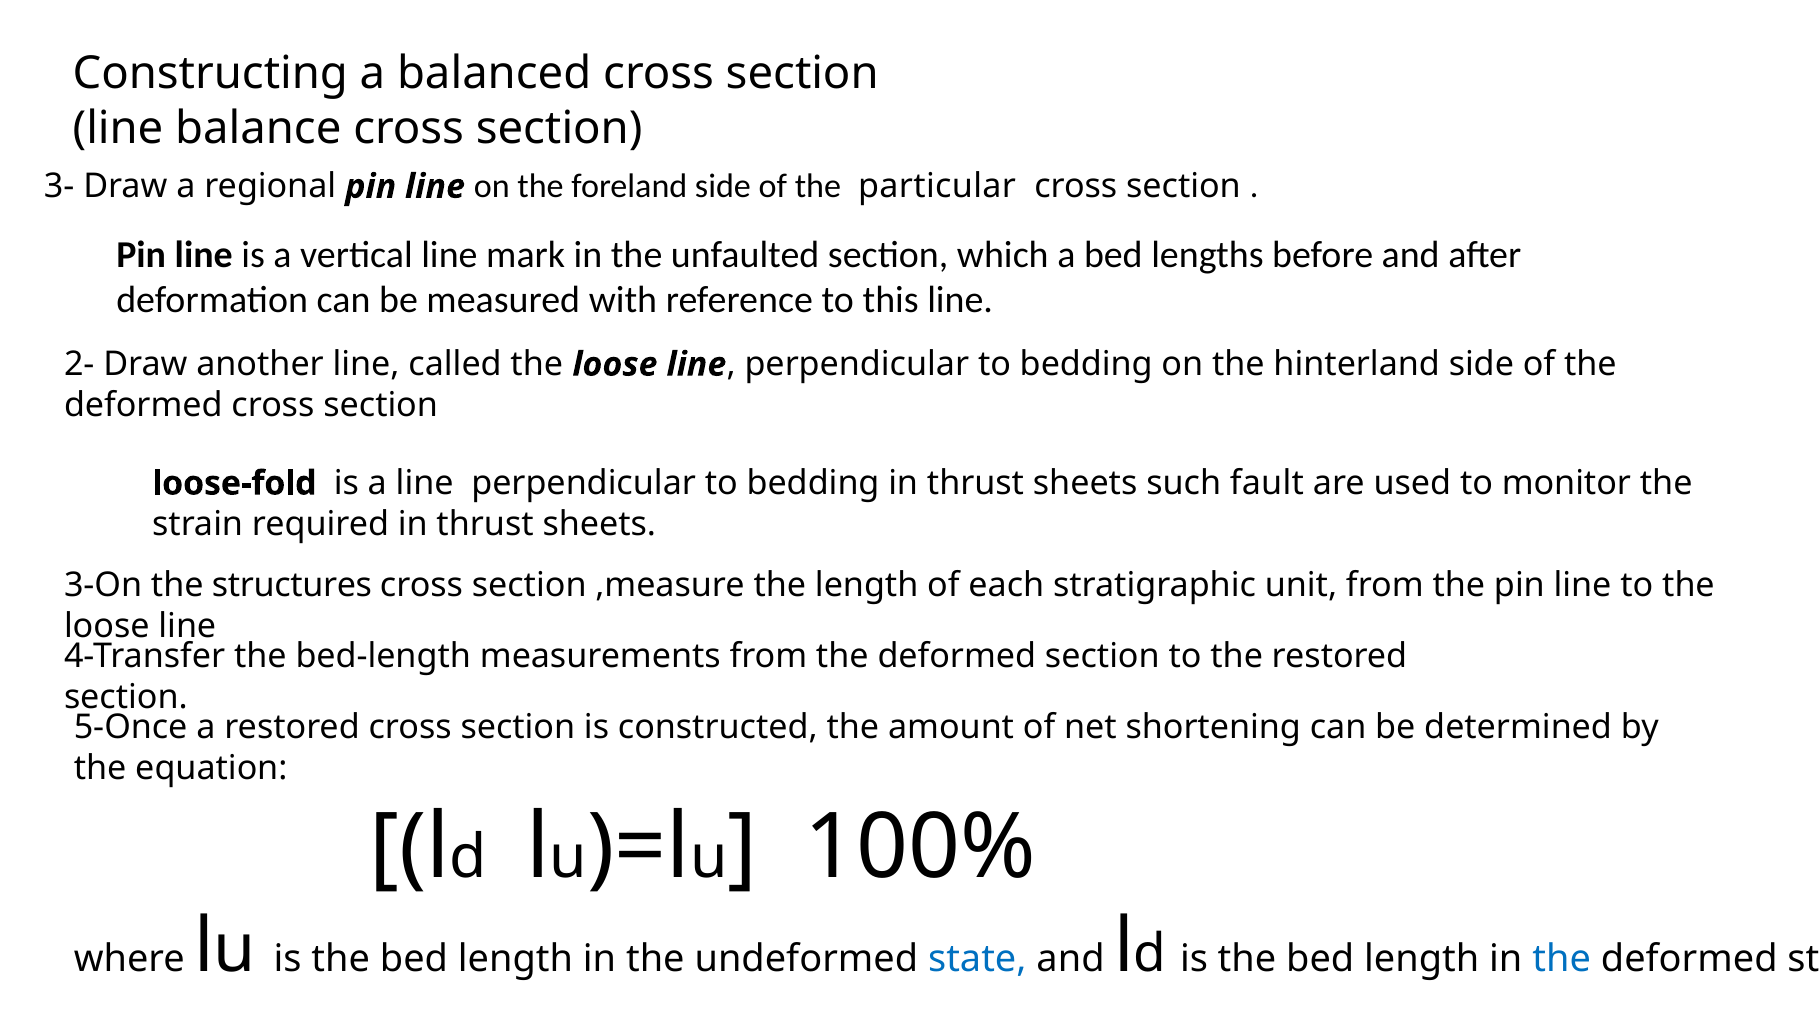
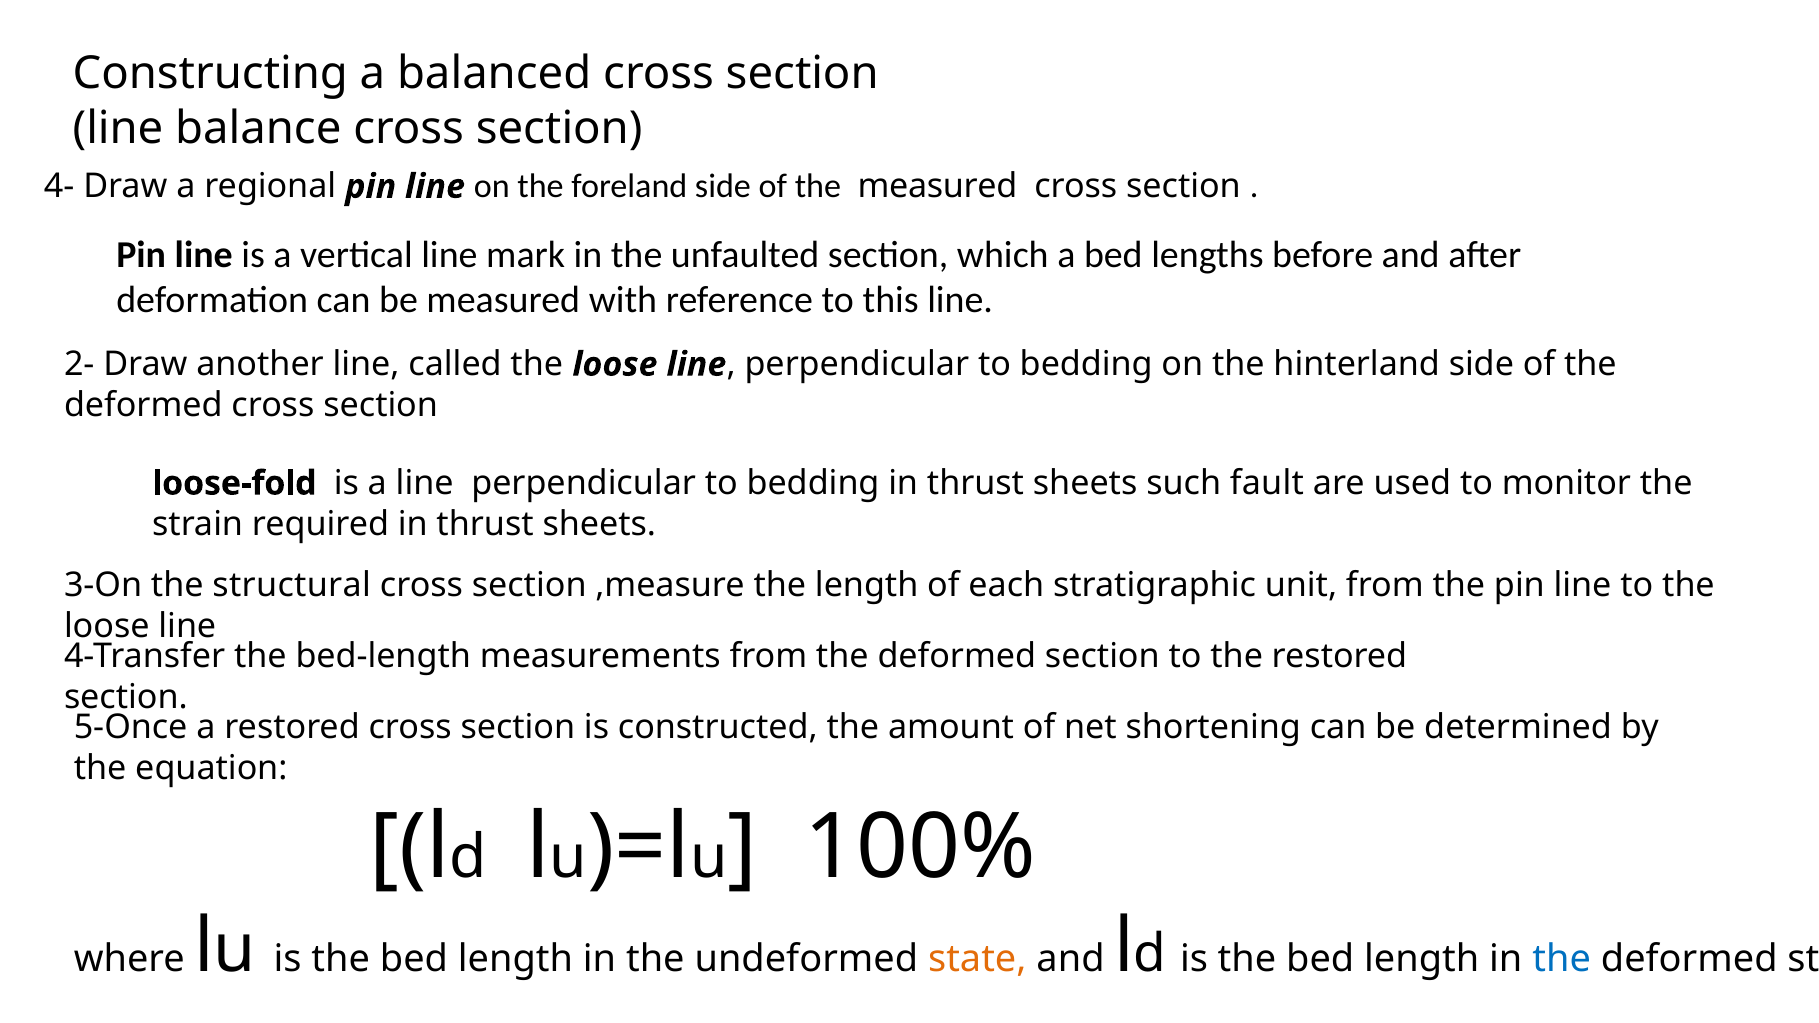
3-: 3- -> 4-
the particular: particular -> measured
structures: structures -> structural
state at (977, 959) colour: blue -> orange
